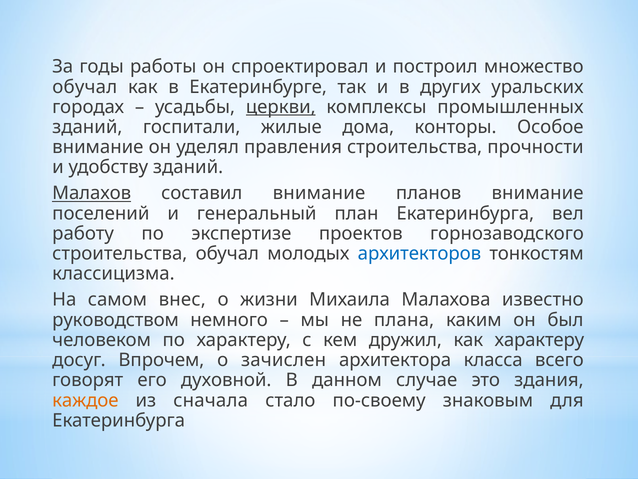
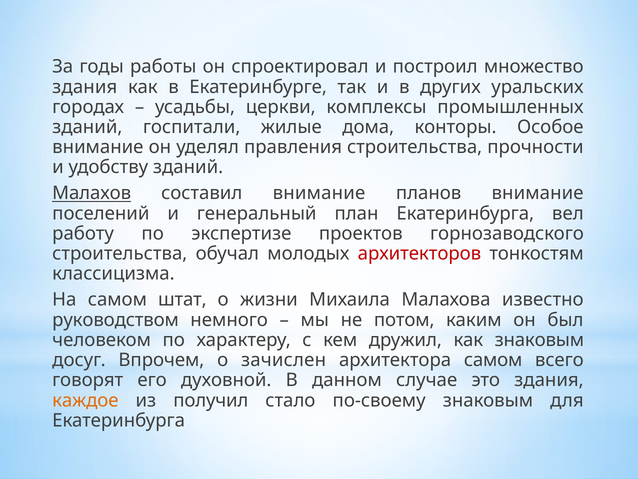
обучал at (85, 87): обучал -> здания
церкви underline: present -> none
архитекторов colour: blue -> red
внес: внес -> штат
плана: плана -> потом
как характеру: характеру -> знаковым
архитектора класса: класса -> самом
сначала: сначала -> получил
